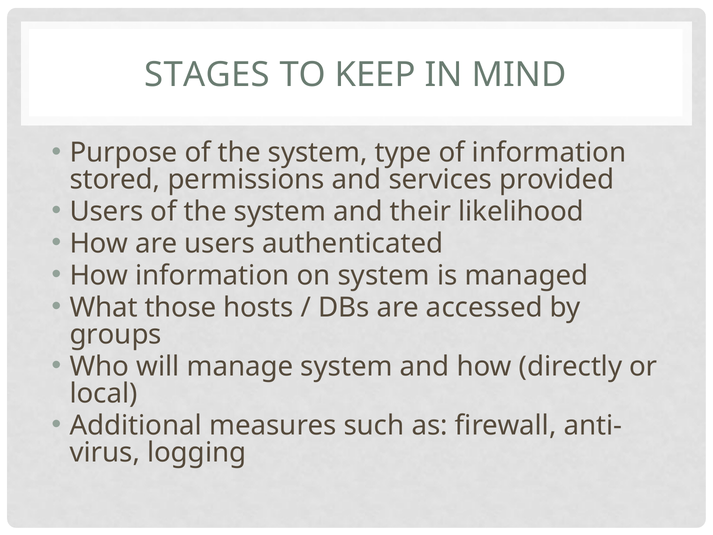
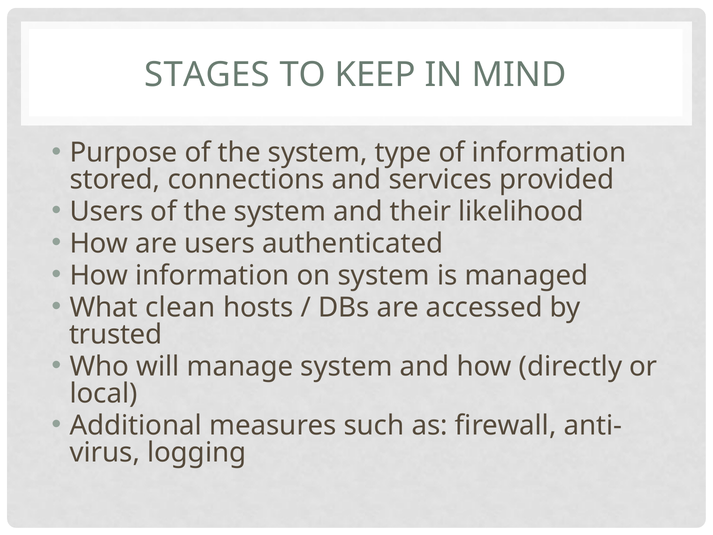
permissions: permissions -> connections
those: those -> clean
groups: groups -> trusted
